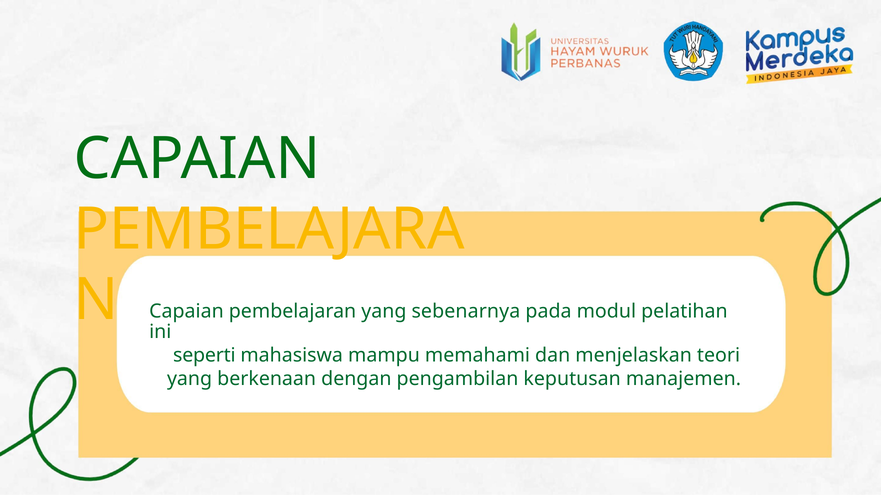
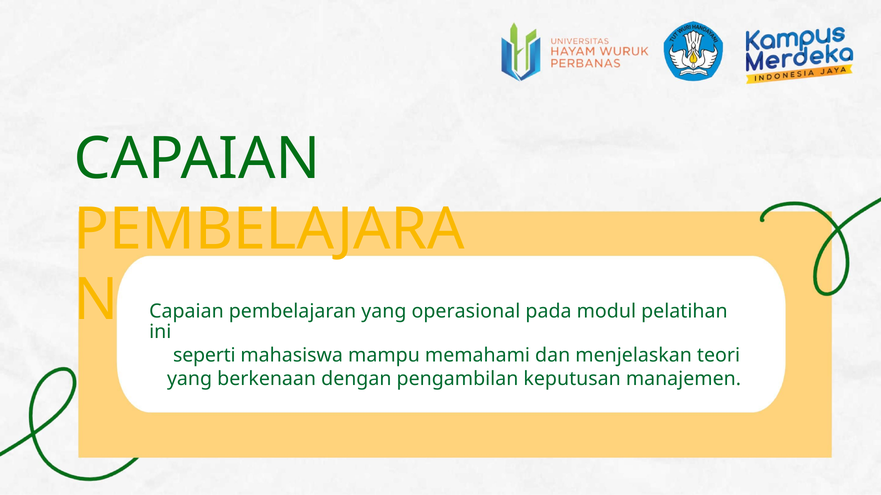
sebenarnya: sebenarnya -> operasional
